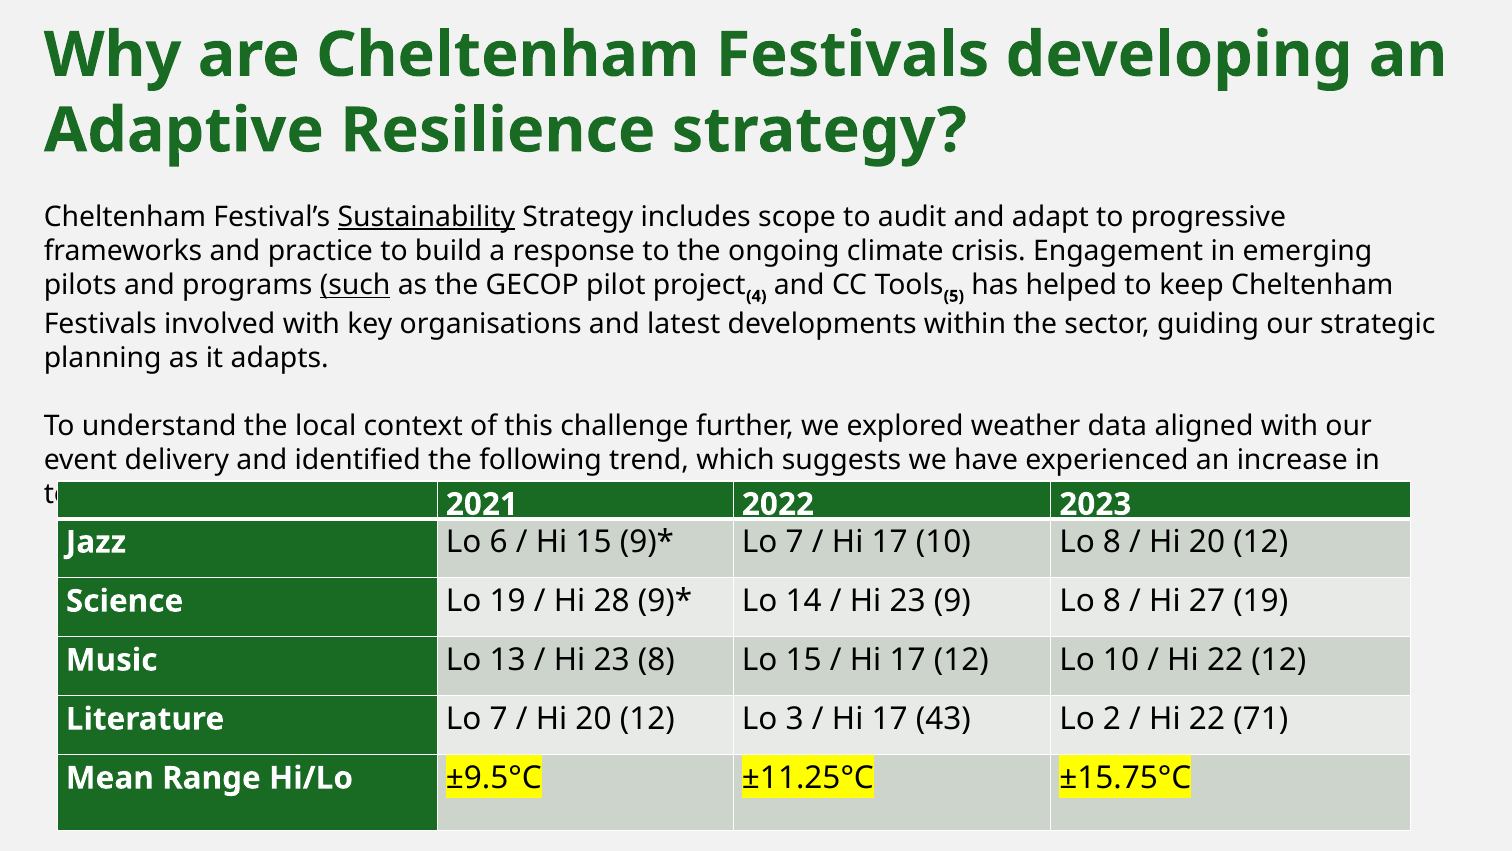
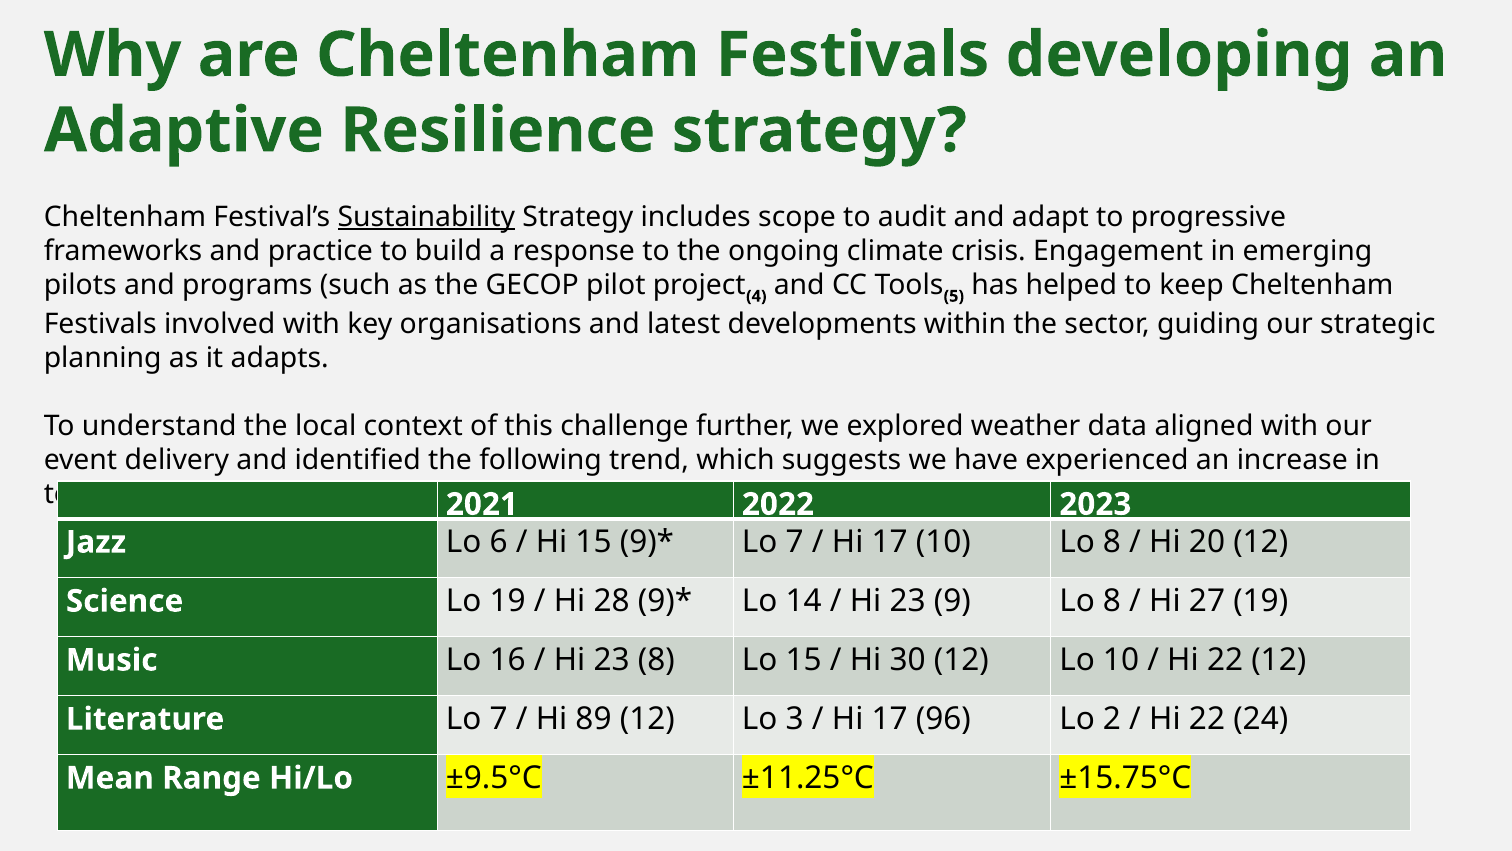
such underline: present -> none
13: 13 -> 16
17 at (908, 660): 17 -> 30
20 at (594, 719): 20 -> 89
43: 43 -> 96
71: 71 -> 24
